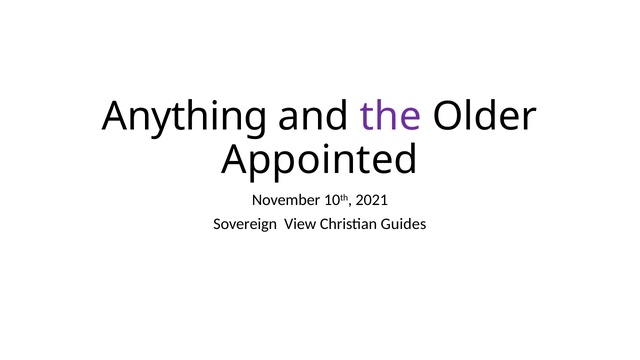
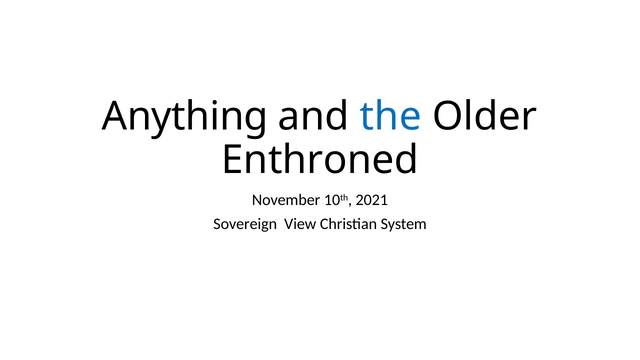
the colour: purple -> blue
Appointed: Appointed -> Enthroned
Guides: Guides -> System
